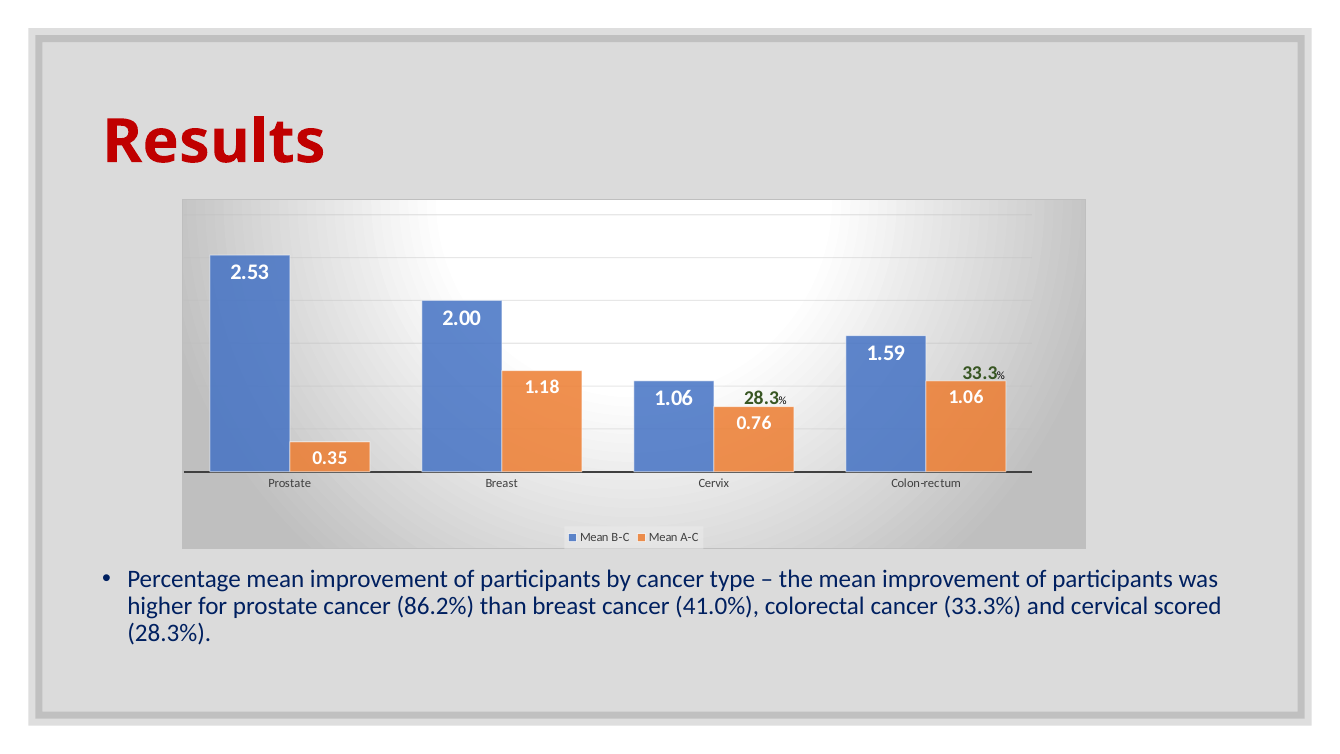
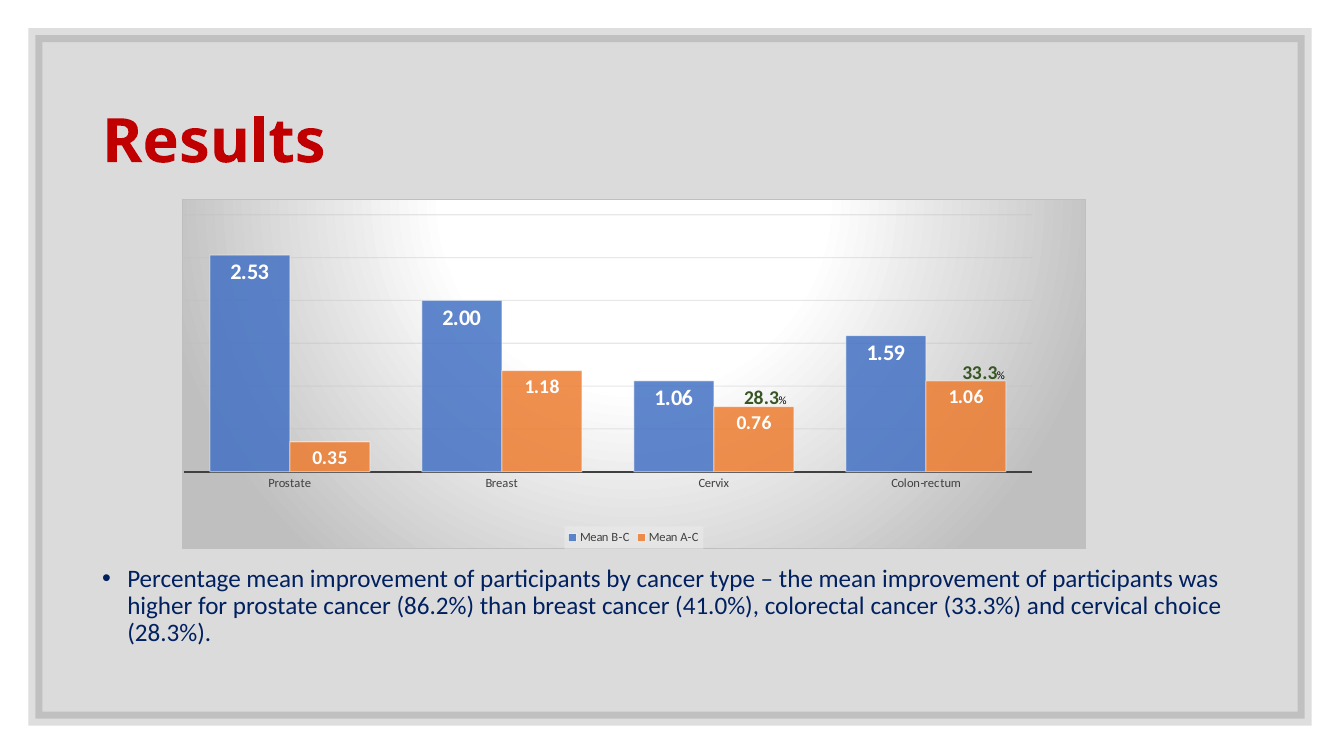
scored: scored -> choice
